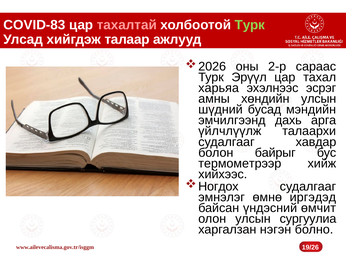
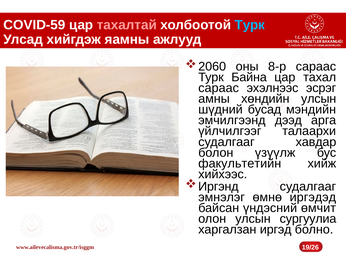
COVID-83: COVID-83 -> COVID-59
Турк at (250, 25) colour: light green -> light blue
талаар: талаар -> яамны
2026: 2026 -> 2060
2-р: 2-р -> 8-р
Эрүүл: Эрүүл -> Байна
харьяа at (219, 88): харьяа -> сараас
дахь: дахь -> дээд
үйлчлүүлж: үйлчлүүлж -> үйлчилгээг
байрыг: байрыг -> үзүүлж
термометрээр: термометрээр -> факультетийн
Ногдох: Ногдох -> Иргэнд
нэгэн: нэгэн -> иргэд
